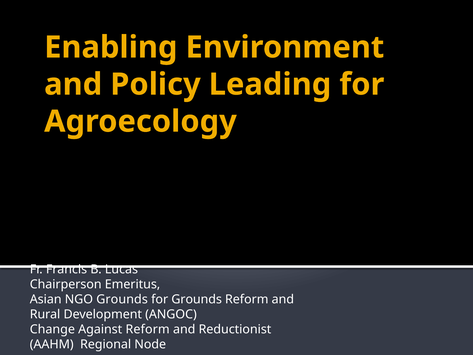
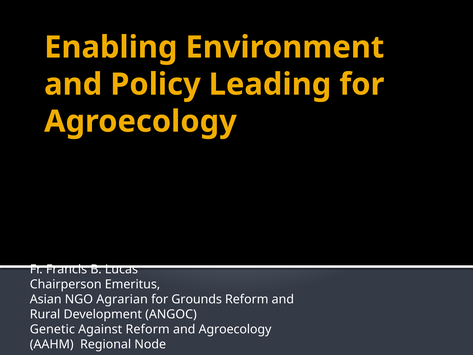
NGO Grounds: Grounds -> Agrarian
Change: Change -> Genetic
and Reductionist: Reductionist -> Agroecology
